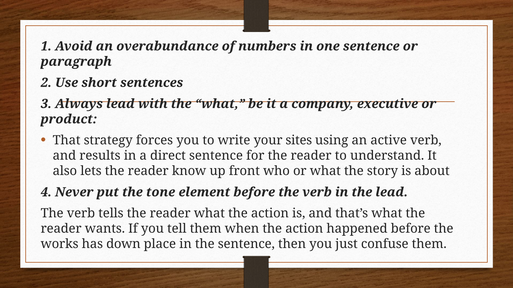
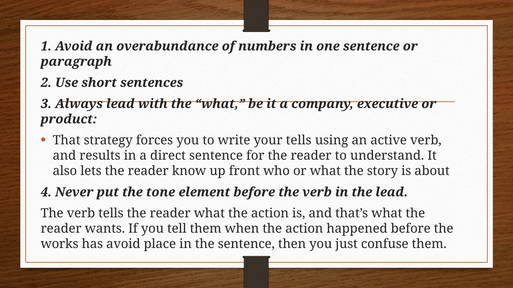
your sites: sites -> tells
has down: down -> avoid
